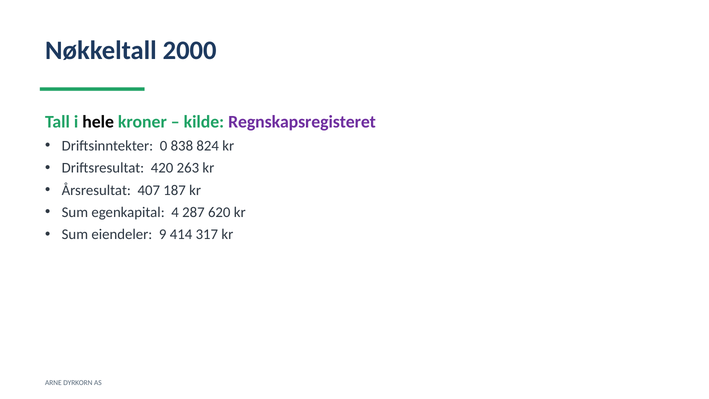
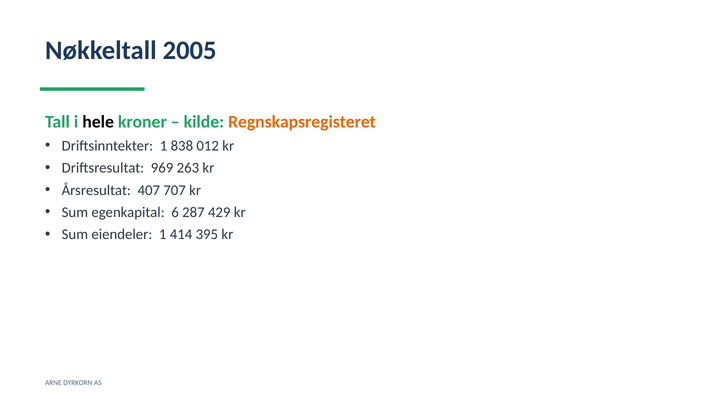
2000: 2000 -> 2005
Regnskapsregisteret colour: purple -> orange
Driftsinntekter 0: 0 -> 1
824: 824 -> 012
420: 420 -> 969
187: 187 -> 707
4: 4 -> 6
620: 620 -> 429
eiendeler 9: 9 -> 1
317: 317 -> 395
